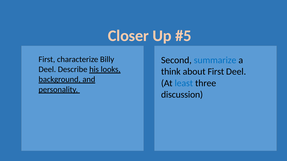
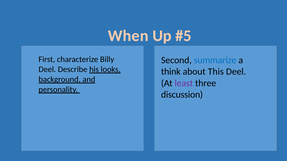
Closer: Closer -> When
about First: First -> This
least colour: blue -> purple
